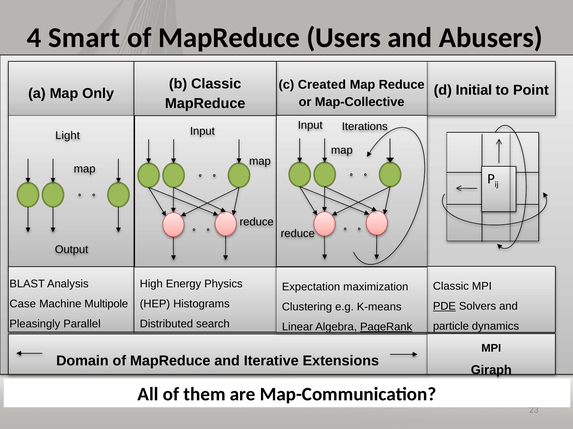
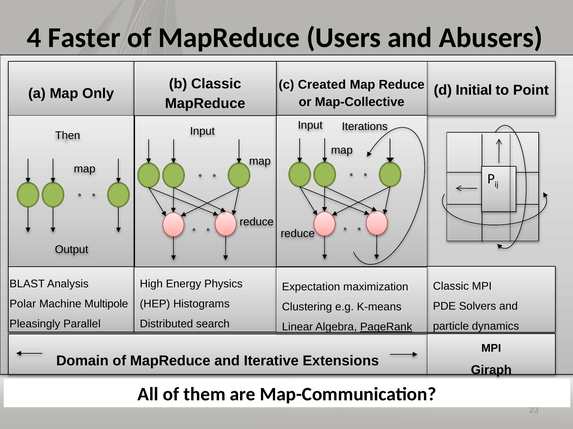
Smart: Smart -> Faster
Light: Light -> Then
Case: Case -> Polar
PDE underline: present -> none
